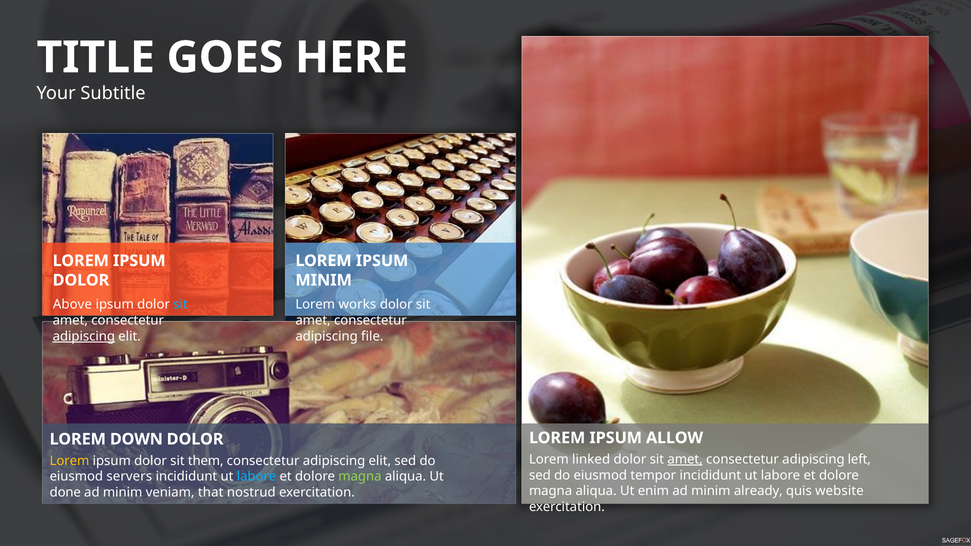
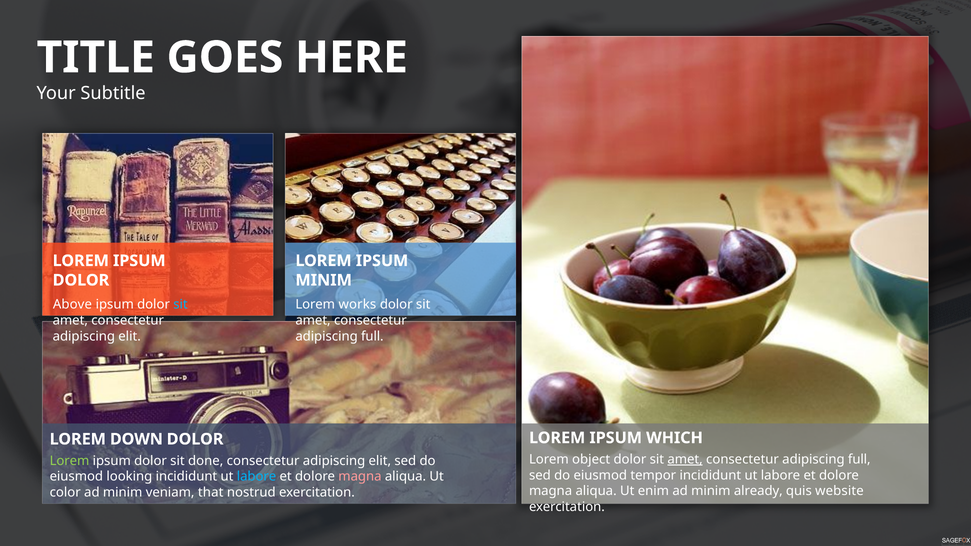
adipiscing at (84, 336) underline: present -> none
file at (372, 336): file -> full
ALLOW: ALLOW -> WHICH
linked: linked -> object
left at (859, 460): left -> full
Lorem at (70, 461) colour: yellow -> light green
them: them -> done
servers: servers -> looking
magna at (360, 477) colour: light green -> pink
done: done -> color
